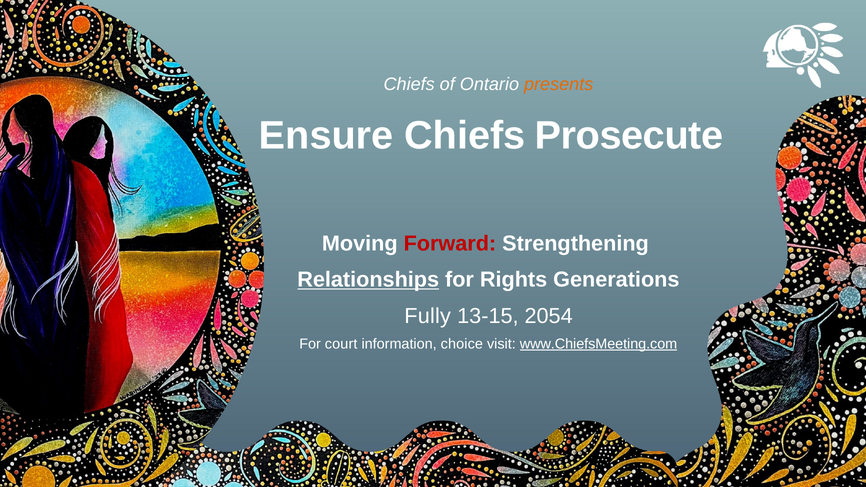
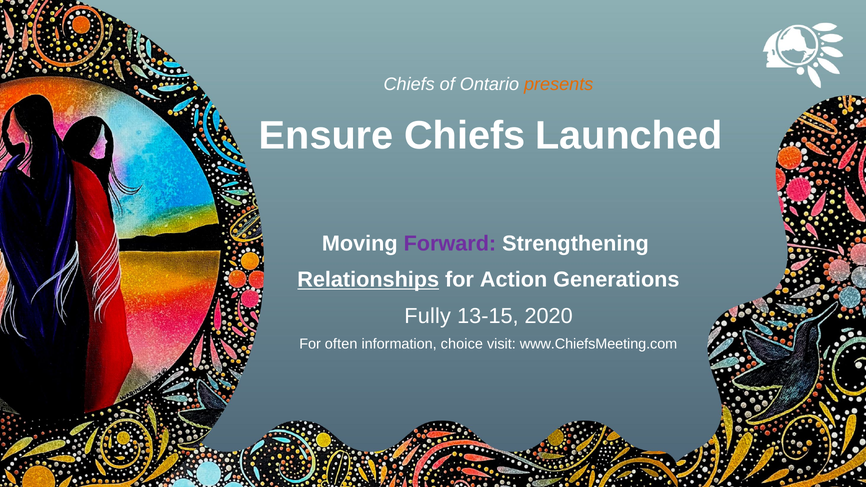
Prosecute: Prosecute -> Launched
Forward colour: red -> purple
Rights: Rights -> Action
2054: 2054 -> 2020
court: court -> often
www.ChiefsMeeting.com underline: present -> none
